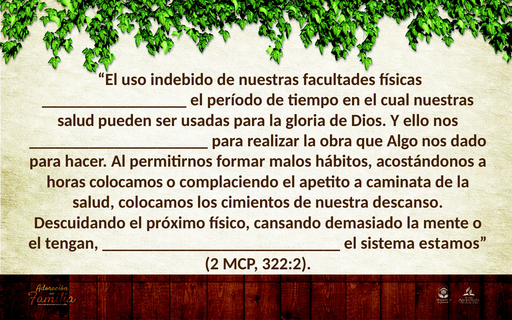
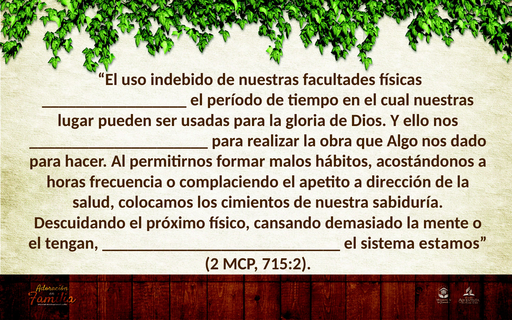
salud at (76, 120): salud -> lugar
horas colocamos: colocamos -> frecuencia
caminata: caminata -> dirección
descanso: descanso -> sabiduría
322:2: 322:2 -> 715:2
